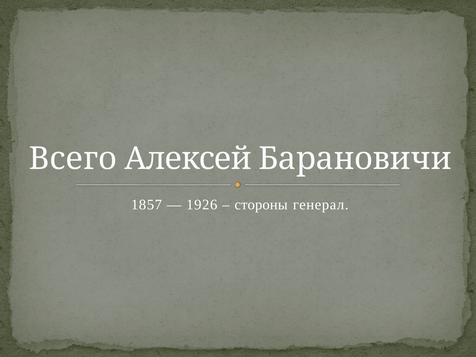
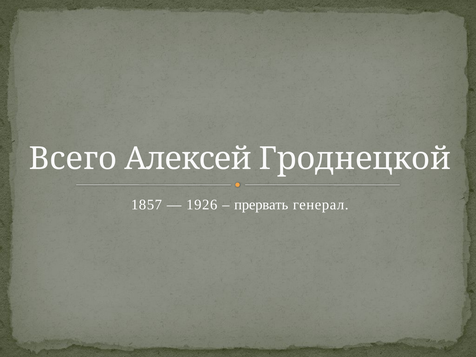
Барановичи: Барановичи -> Гроднецкой
стороны: стороны -> прервать
